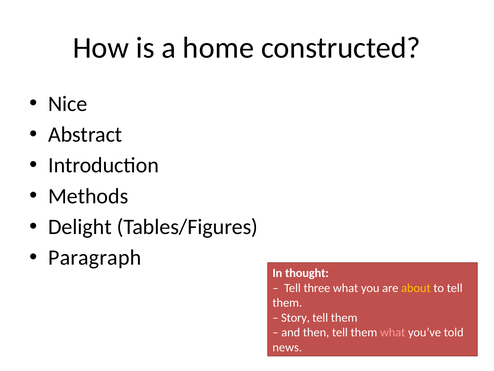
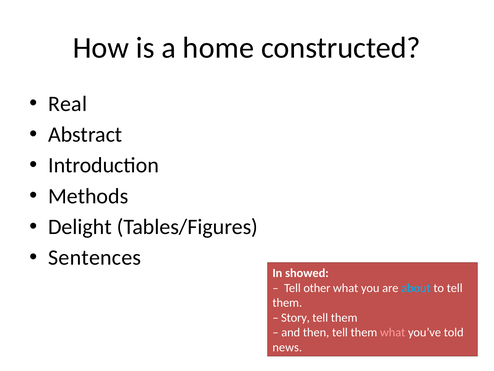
Nice: Nice -> Real
Paragraph: Paragraph -> Sentences
thought: thought -> showed
three: three -> other
about colour: yellow -> light blue
